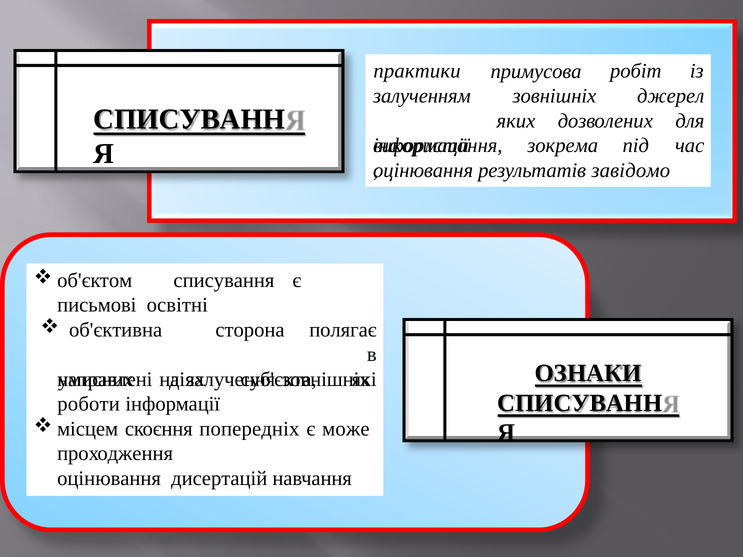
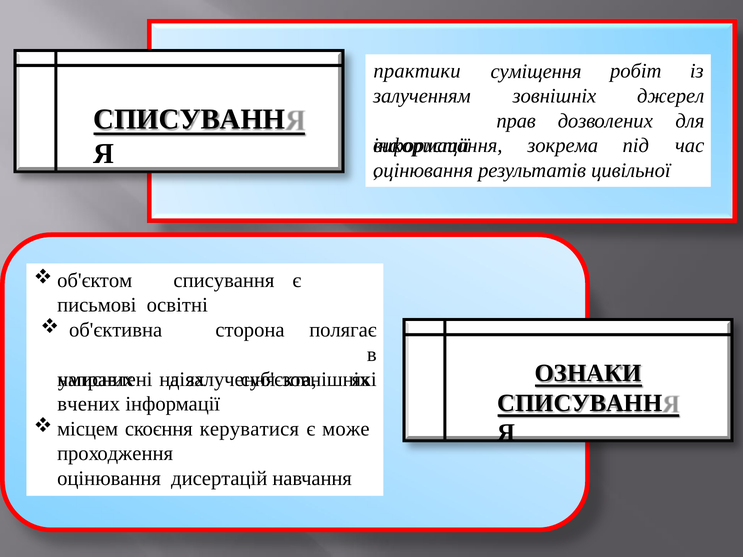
примусова: примусова -> суміщення
яких: яких -> прав
завідомо: завідомо -> цивільної
роботи: роботи -> вчених
попередніх: попередніх -> керуватися
